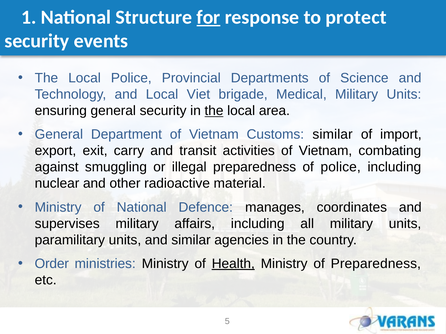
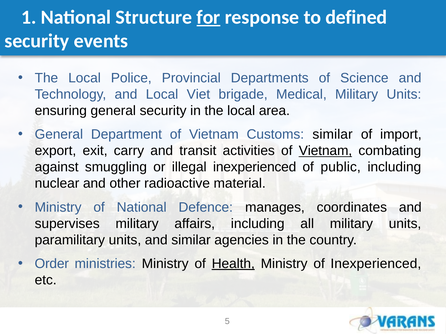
protect: protect -> defined
the at (214, 111) underline: present -> none
Vietnam at (325, 151) underline: none -> present
illegal preparedness: preparedness -> inexperienced
of police: police -> public
of Preparedness: Preparedness -> Inexperienced
